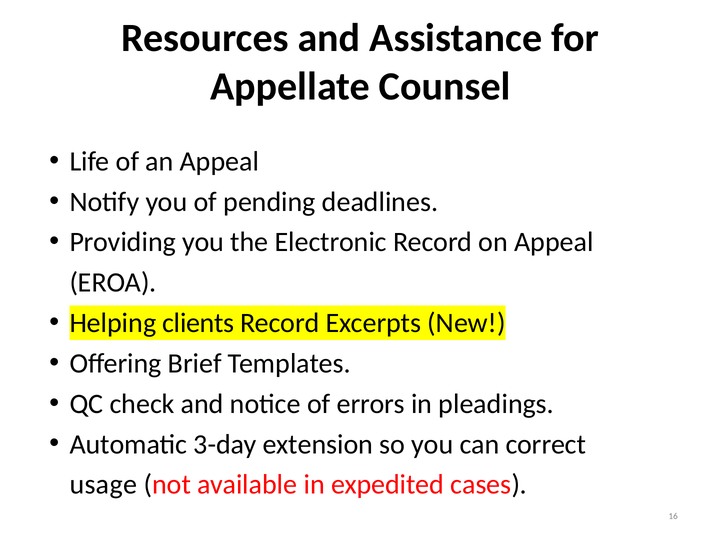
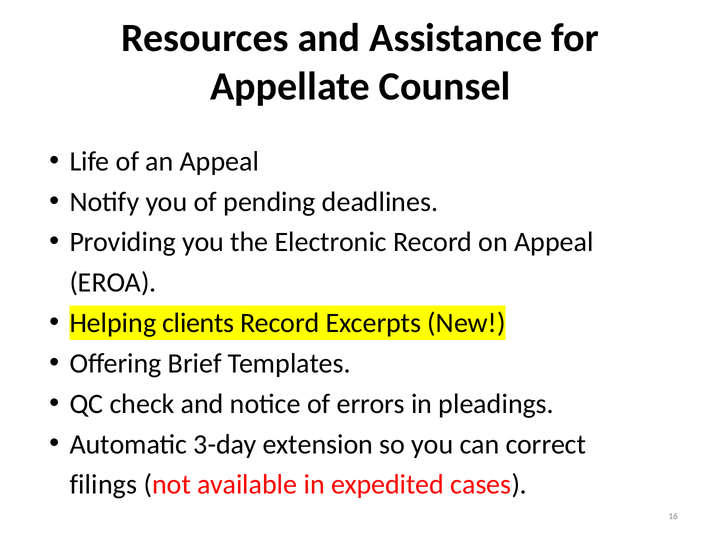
usage: usage -> filings
